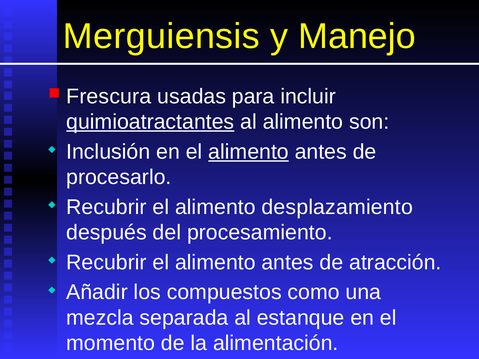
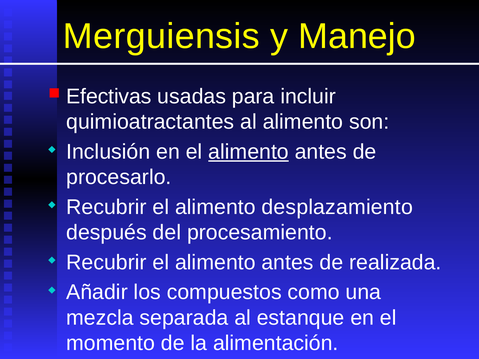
Frescura: Frescura -> Efectivas
quimioatractantes underline: present -> none
atracción: atracción -> realizada
